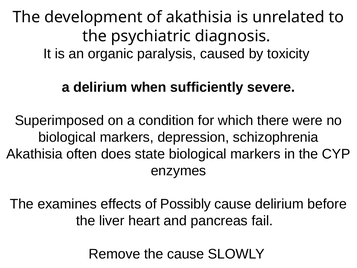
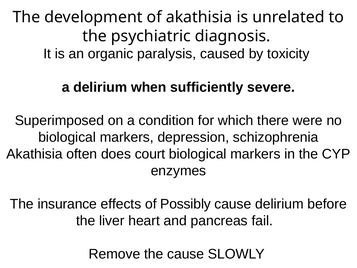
state: state -> court
examines: examines -> insurance
